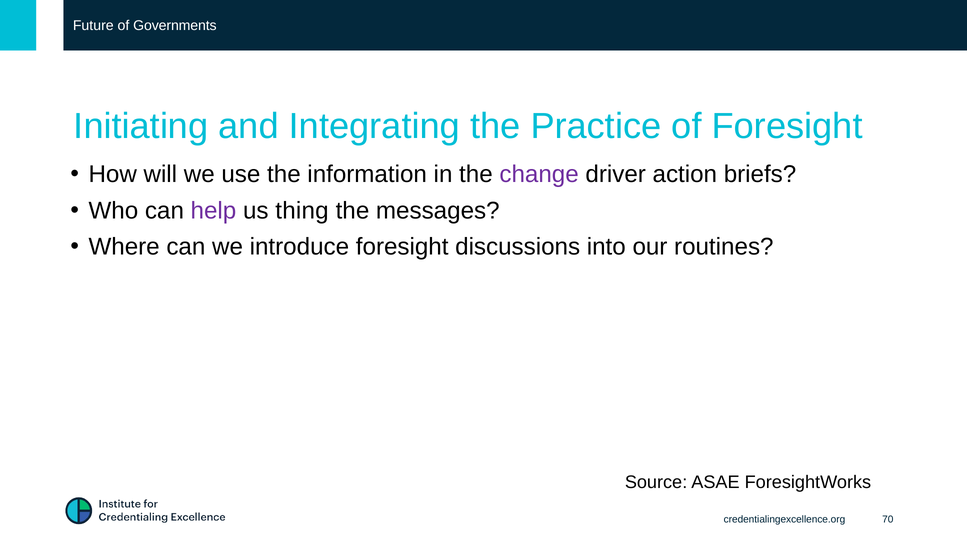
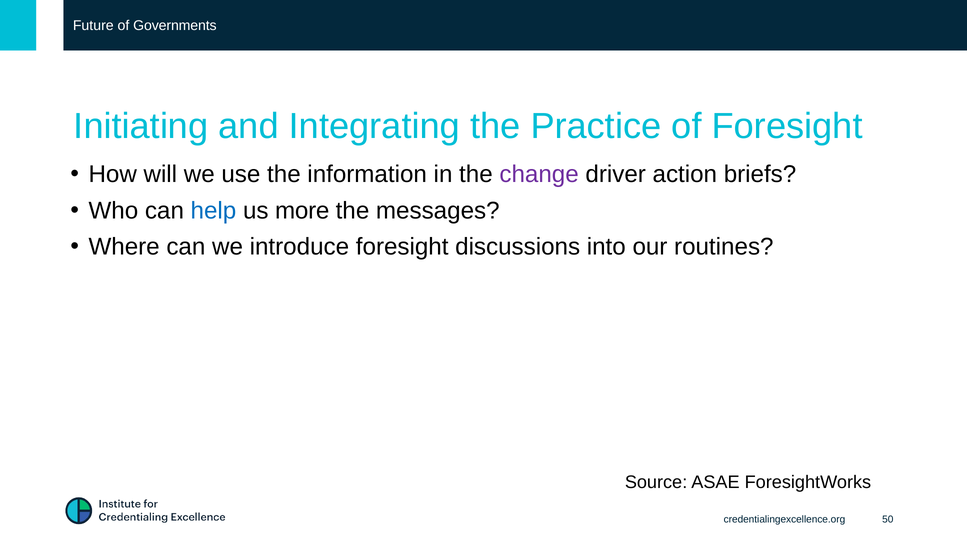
help colour: purple -> blue
thing: thing -> more
70: 70 -> 50
